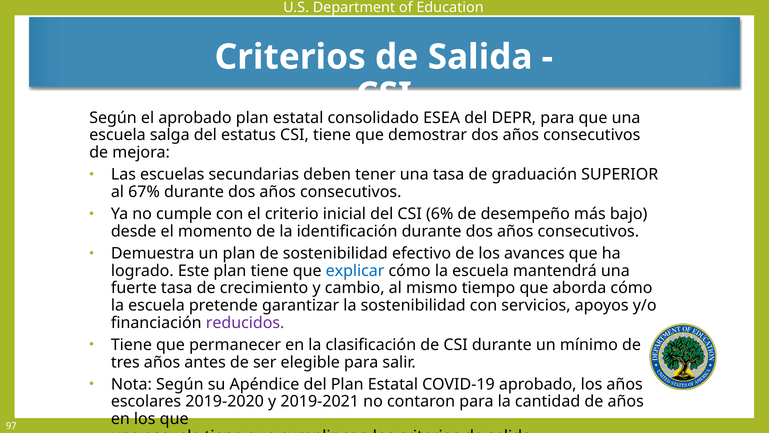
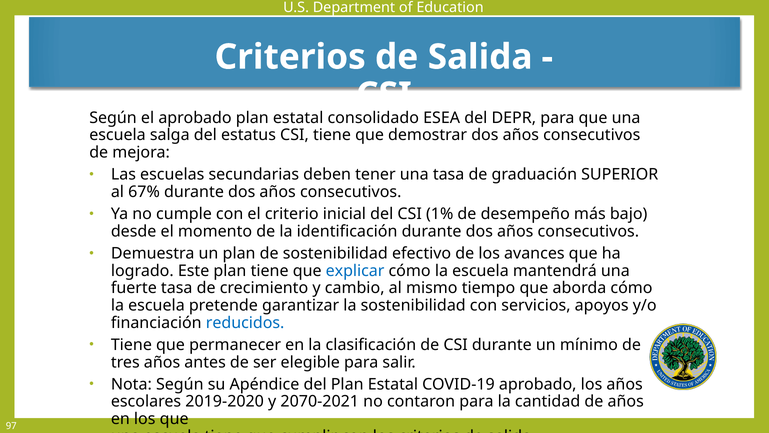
6%: 6% -> 1%
reducidos colour: purple -> blue
2019-2021: 2019-2021 -> 2070-2021
